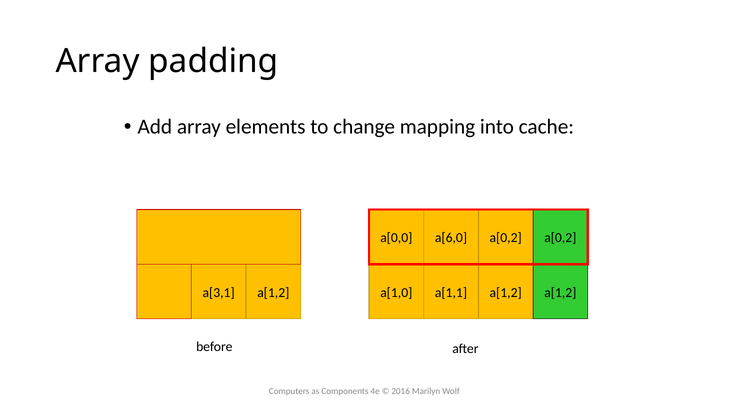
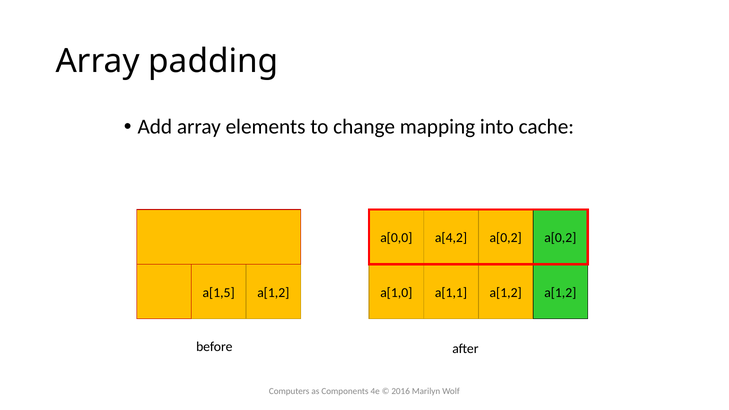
a[6,0: a[6,0 -> a[4,2
a[3,1: a[3,1 -> a[1,5
